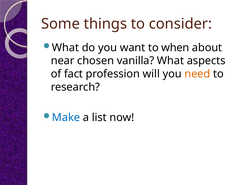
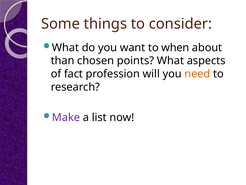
near: near -> than
vanilla: vanilla -> points
Make colour: blue -> purple
